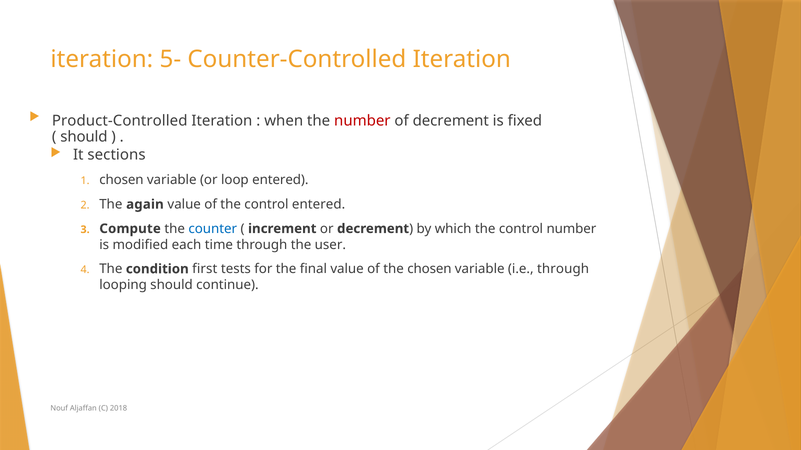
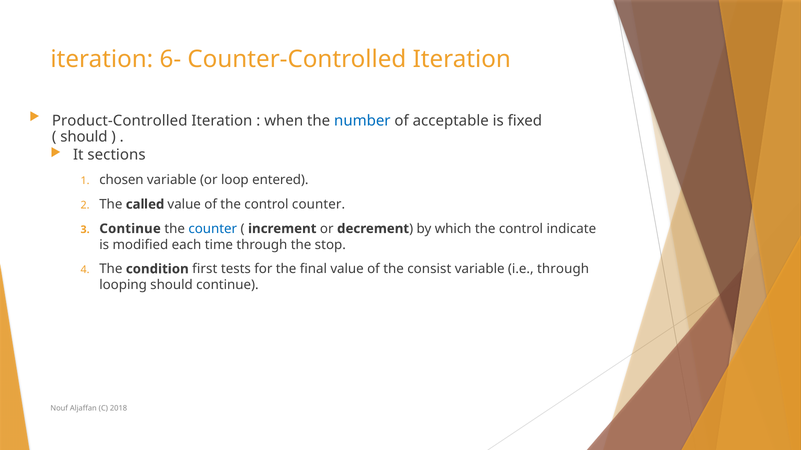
5-: 5- -> 6-
number at (362, 121) colour: red -> blue
of decrement: decrement -> acceptable
again: again -> called
control entered: entered -> counter
Compute at (130, 229): Compute -> Continue
control number: number -> indicate
user: user -> stop
the chosen: chosen -> consist
